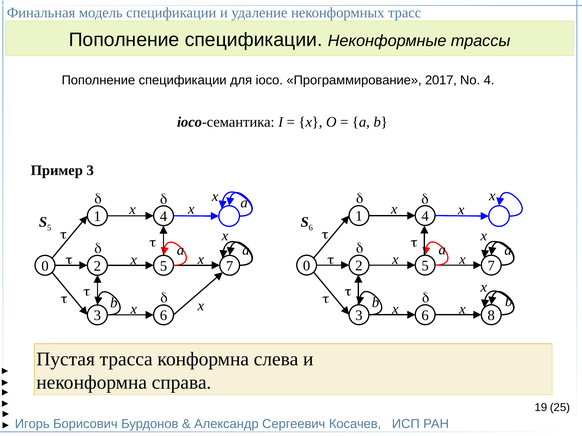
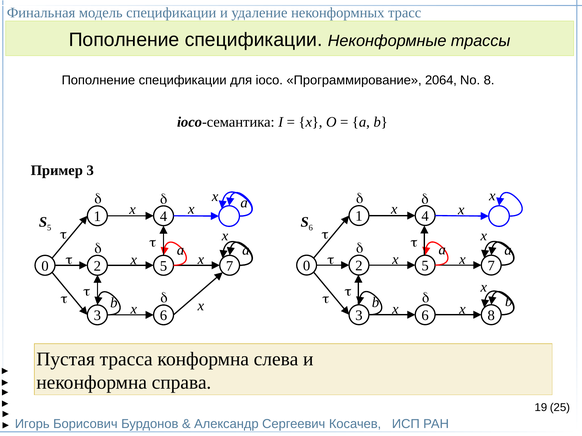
2017: 2017 -> 2064
No 4: 4 -> 8
